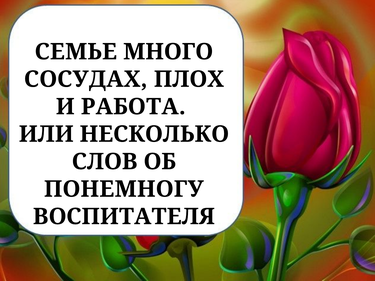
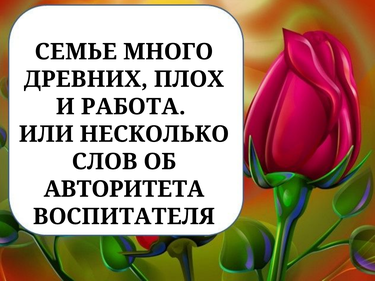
СОСУДАХ: СОСУДАХ -> ДРЕВНИХ
ПОНЕМНОГУ: ПОНЕМНОГУ -> АВТОРИТЕТА
